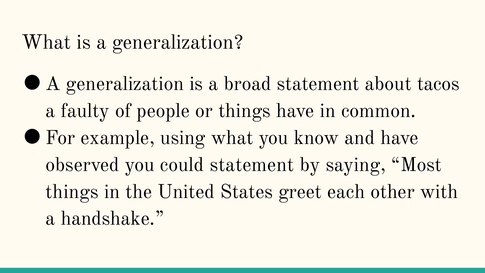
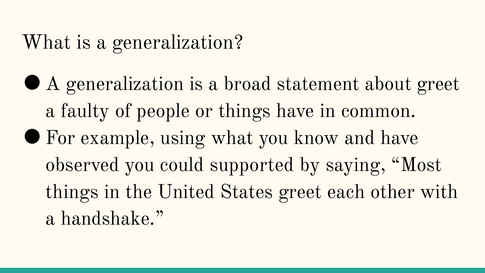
about tacos: tacos -> greet
could statement: statement -> supported
